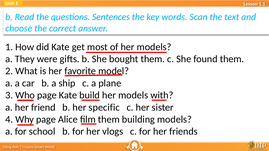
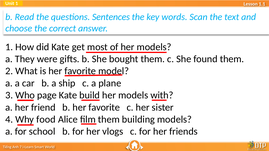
b her specific: specific -> favorite
Why page: page -> food
